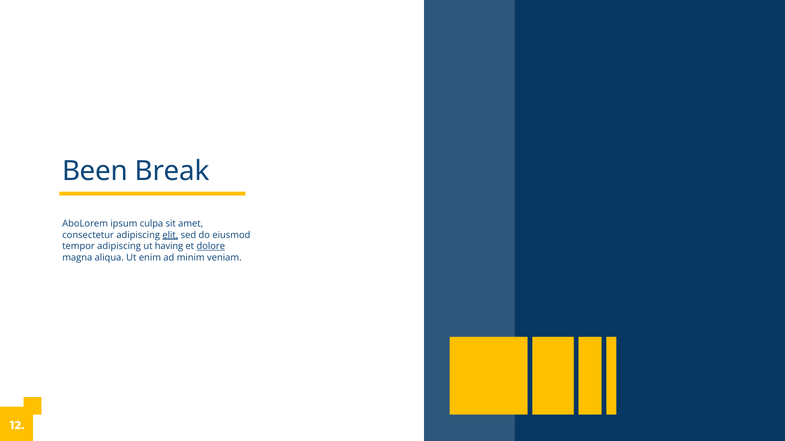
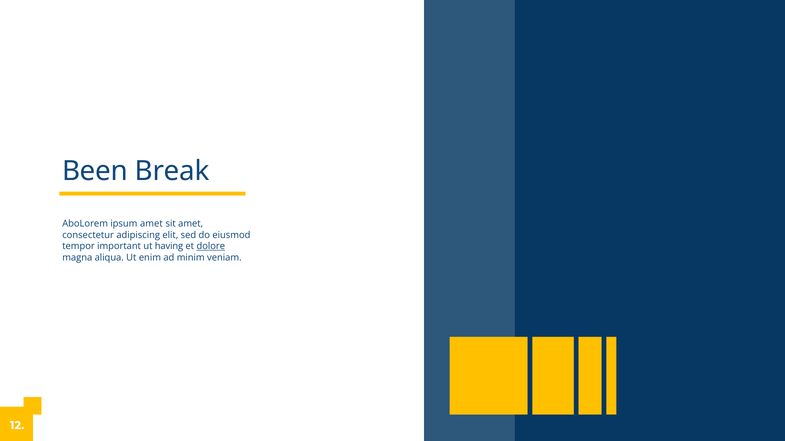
ipsum culpa: culpa -> amet
elit underline: present -> none
tempor adipiscing: adipiscing -> important
